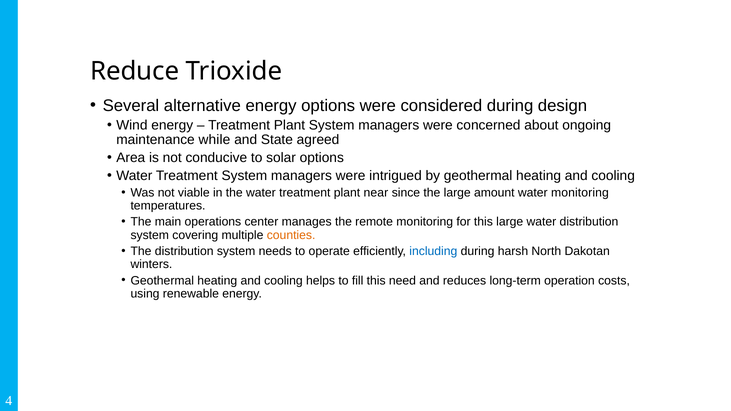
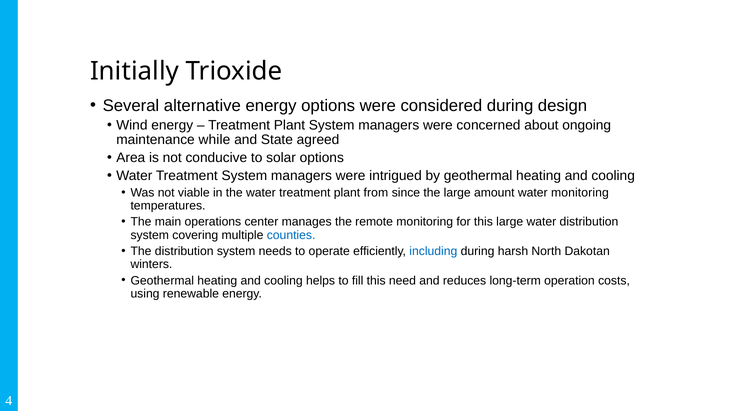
Reduce: Reduce -> Initially
near: near -> from
counties colour: orange -> blue
